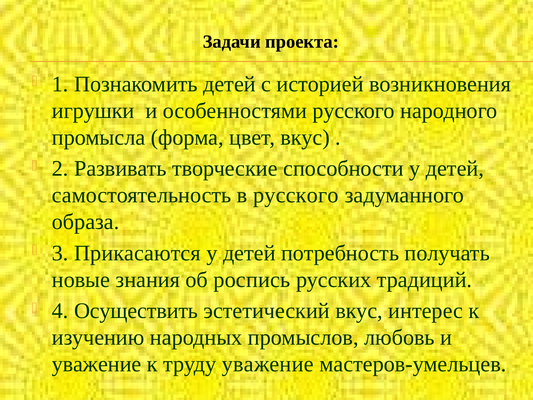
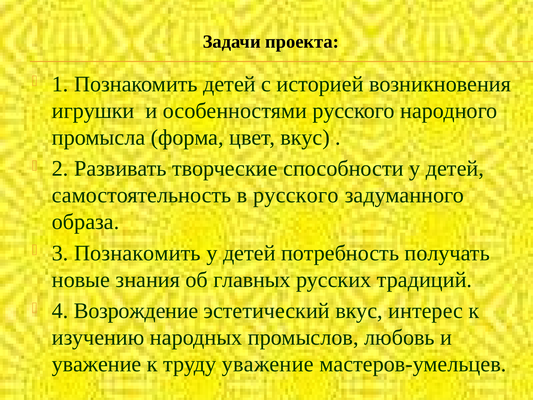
3 Прикасаются: Прикасаются -> Познакомить
роспись: роспись -> главных
Осуществить: Осуществить -> Возрождение
